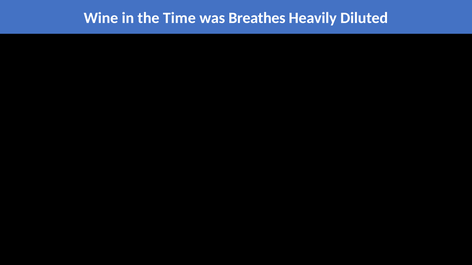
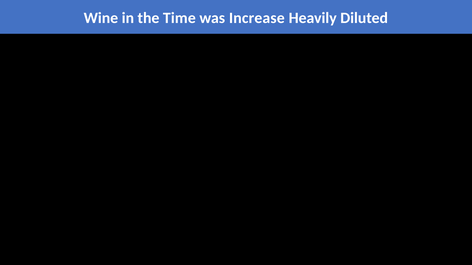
Breathes: Breathes -> Increase
